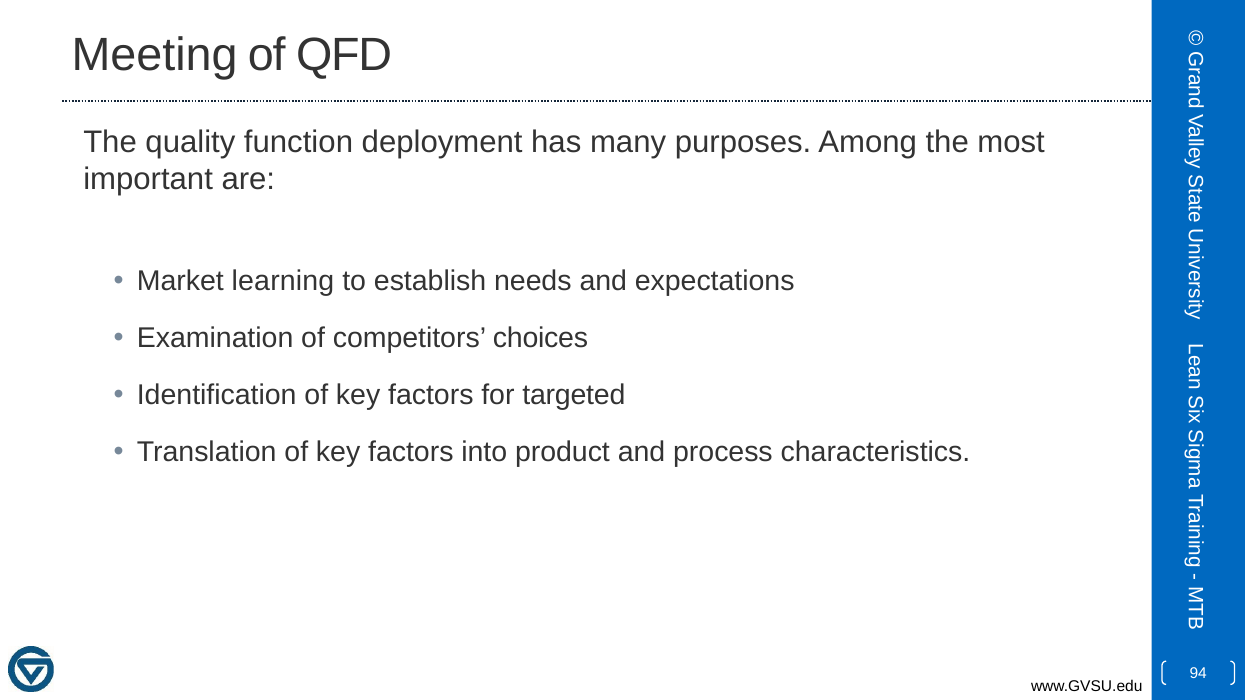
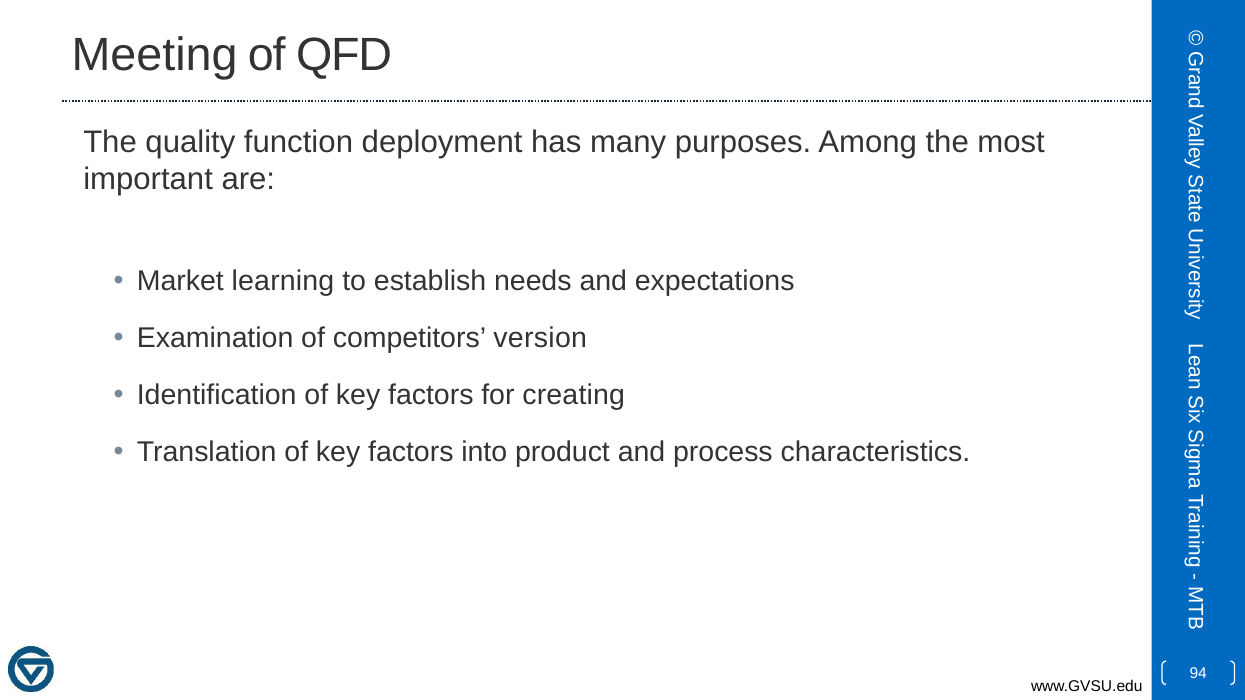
choices: choices -> version
targeted: targeted -> creating
